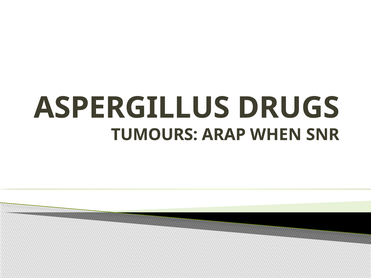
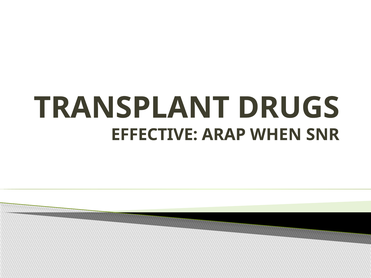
ASPERGILLUS: ASPERGILLUS -> TRANSPLANT
TUMOURS: TUMOURS -> EFFECTIVE
